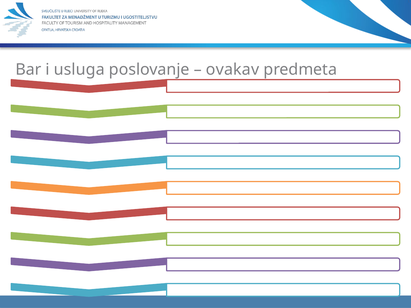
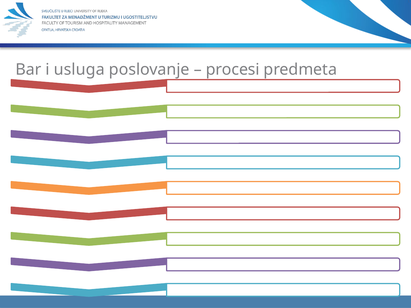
ovakav: ovakav -> procesi
